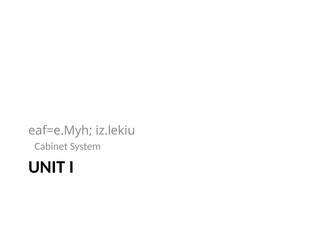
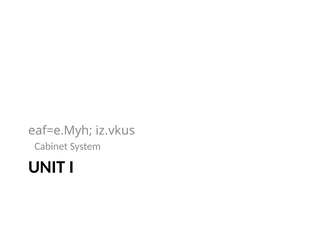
iz.lekiu: iz.lekiu -> iz.vkus
